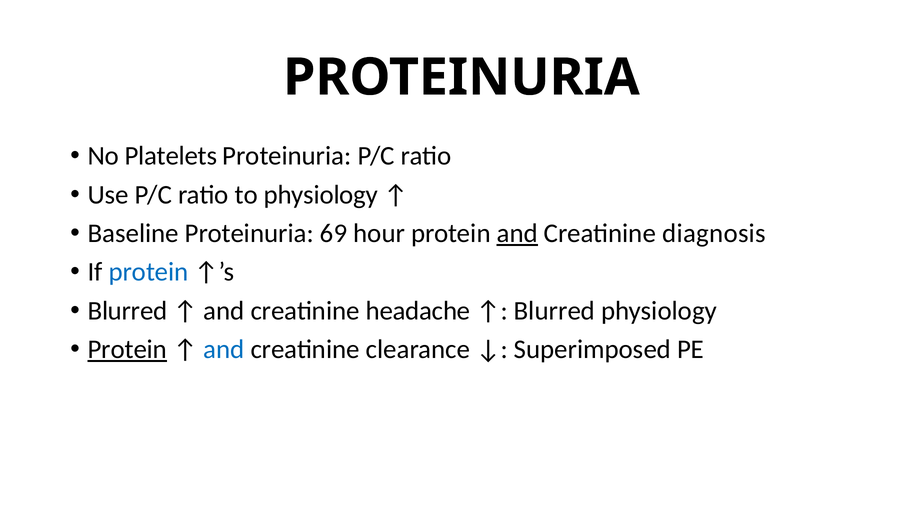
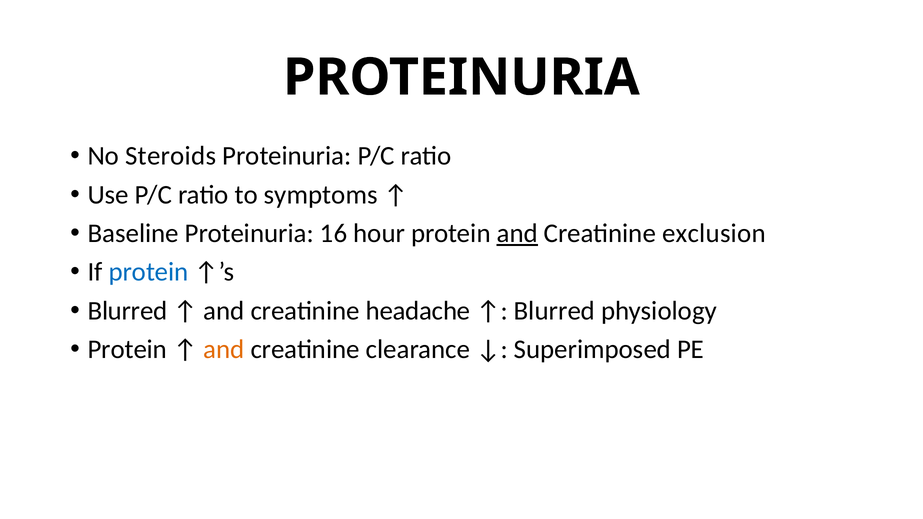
Platelets: Platelets -> Steroids
to physiology: physiology -> symptoms
69: 69 -> 16
diagnosis: diagnosis -> exclusion
Protein at (127, 350) underline: present -> none
and at (224, 350) colour: blue -> orange
